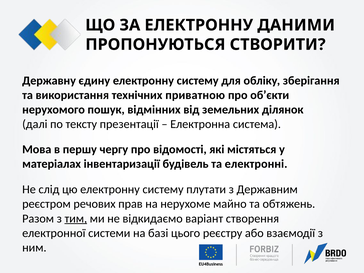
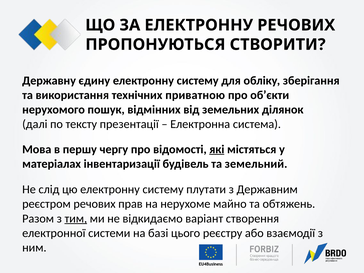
ЕЛЕКТРОННУ ДАНИМИ: ДАНИМИ -> РЕЧОВИХ
які underline: none -> present
електронні: електронні -> земельний
